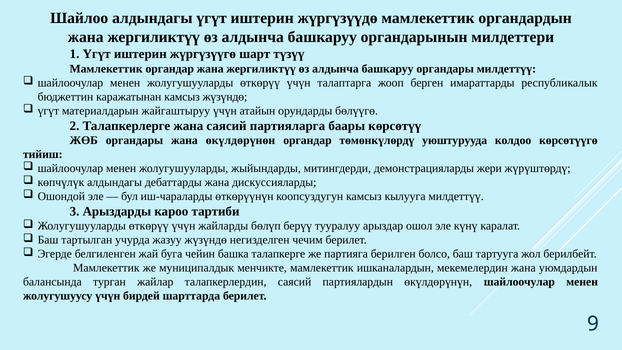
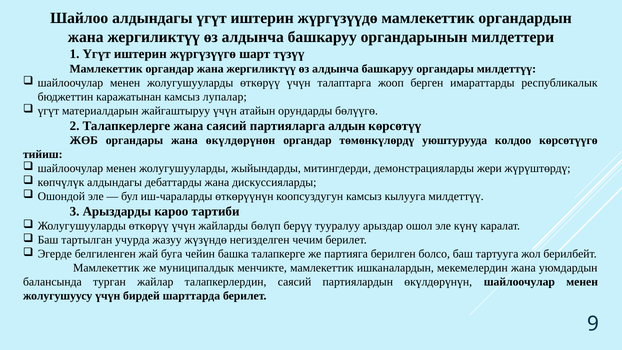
камсыз жүзүндө: жүзүндө -> лупалар
баары: баары -> алдын
